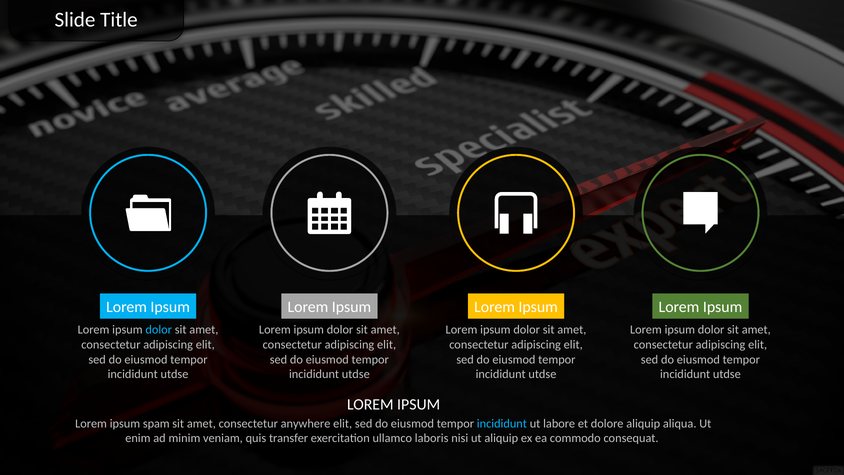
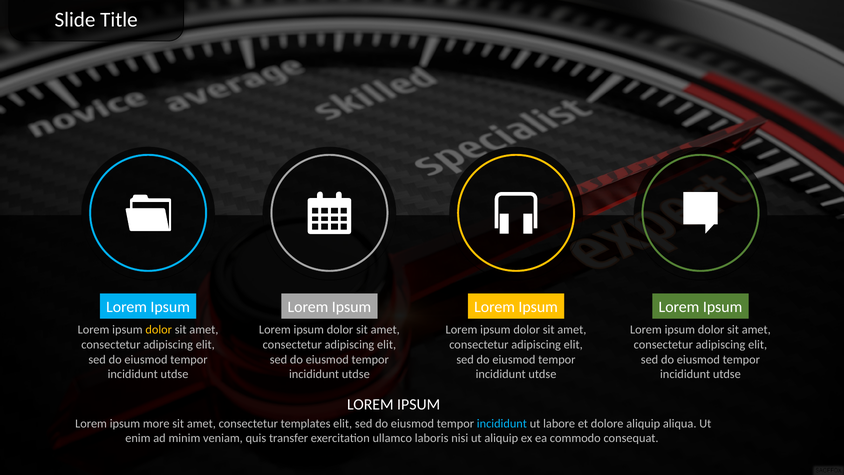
dolor at (159, 330) colour: light blue -> yellow
spam: spam -> more
anywhere: anywhere -> templates
